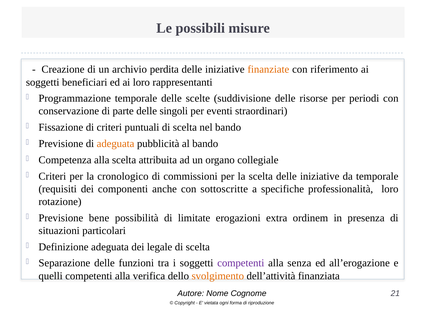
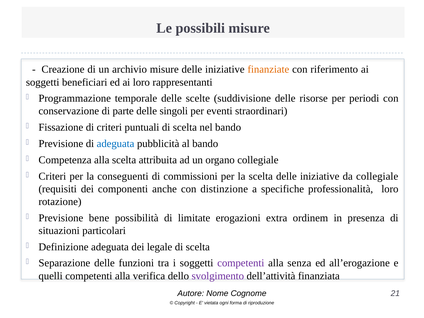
archivio perdita: perdita -> misure
adeguata at (116, 144) colour: orange -> blue
cronologico: cronologico -> conseguenti
da temporale: temporale -> collegiale
sottoscritte: sottoscritte -> distinzione
svolgimento colour: orange -> purple
